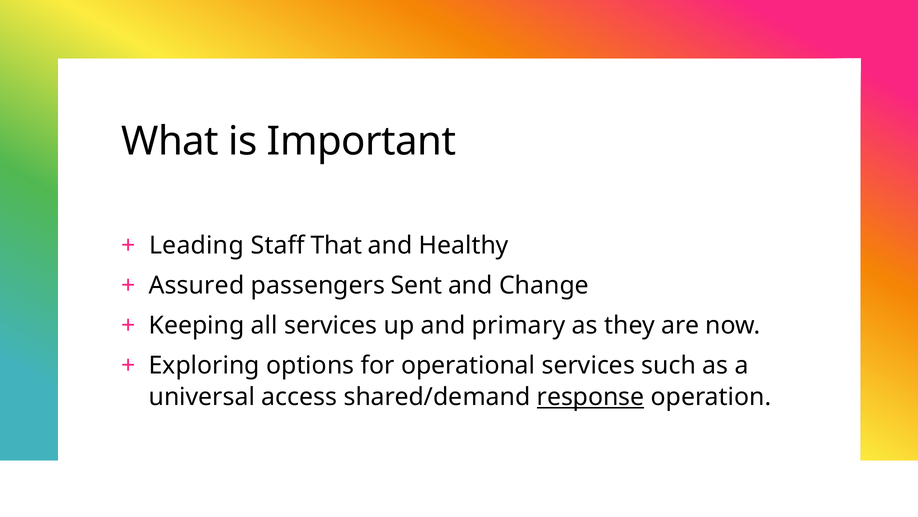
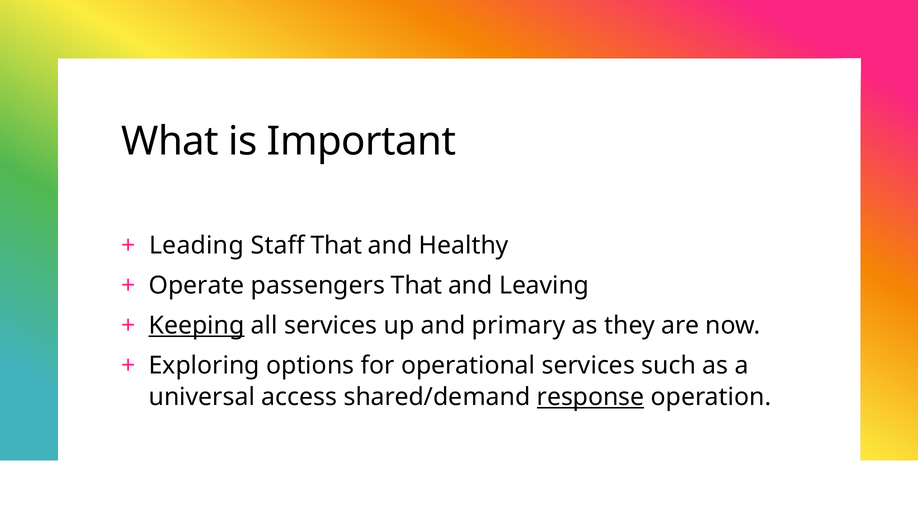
Assured: Assured -> Operate
passengers Sent: Sent -> That
Change: Change -> Leaving
Keeping underline: none -> present
